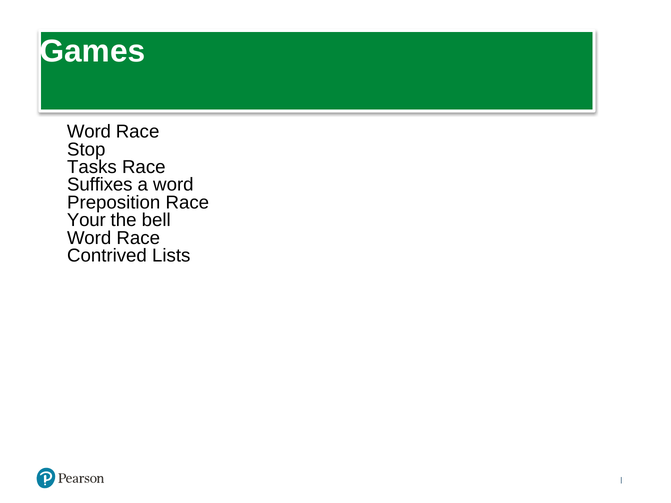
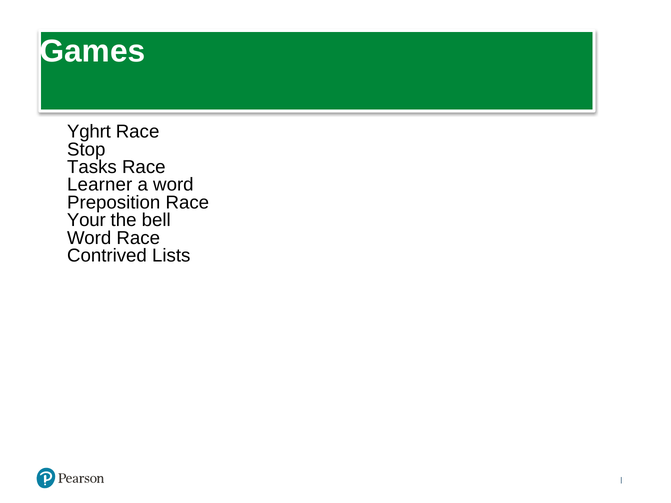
Word at (89, 132): Word -> Yghrt
Suffixes: Suffixes -> Learner
